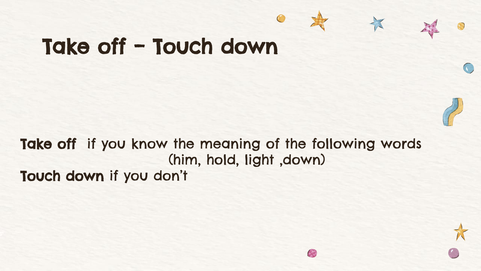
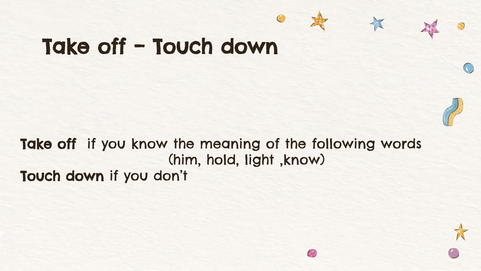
,down: ,down -> ,know
